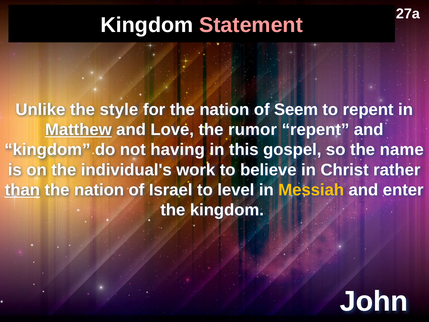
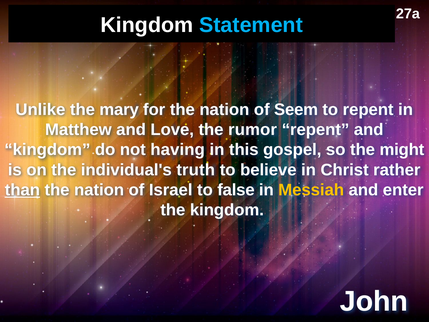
Statement colour: pink -> light blue
style: style -> mary
Matthew underline: present -> none
name: name -> might
work: work -> truth
level: level -> false
